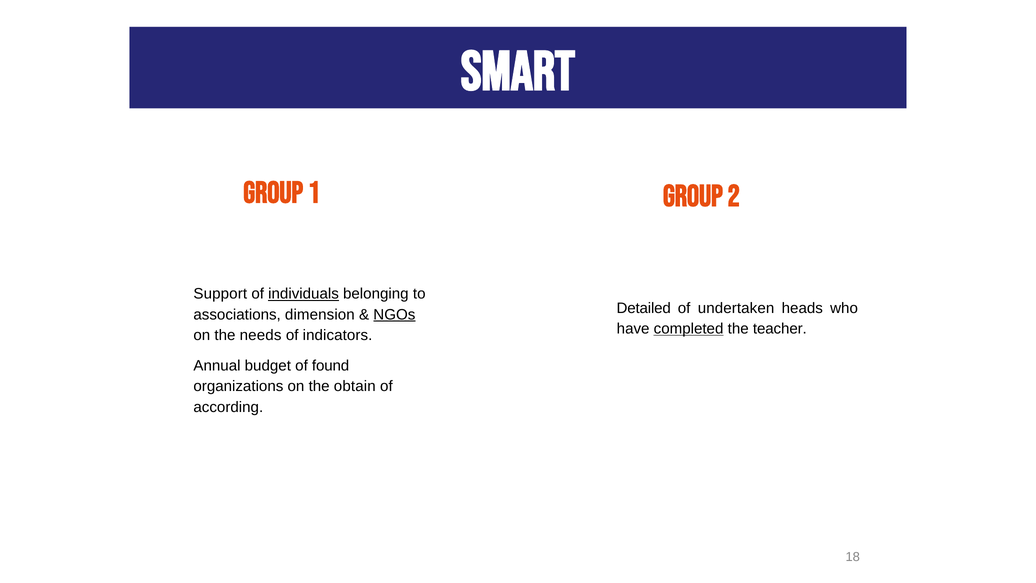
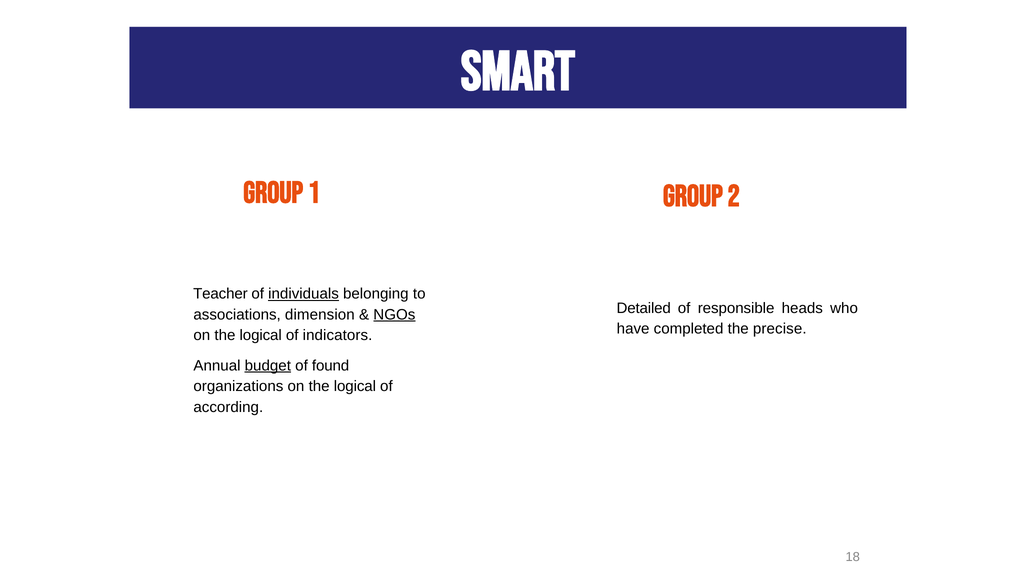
Support: Support -> Teacher
undertaken: undertaken -> responsible
completed underline: present -> none
teacher: teacher -> precise
needs at (261, 335): needs -> logical
budget underline: none -> present
organizations on the obtain: obtain -> logical
